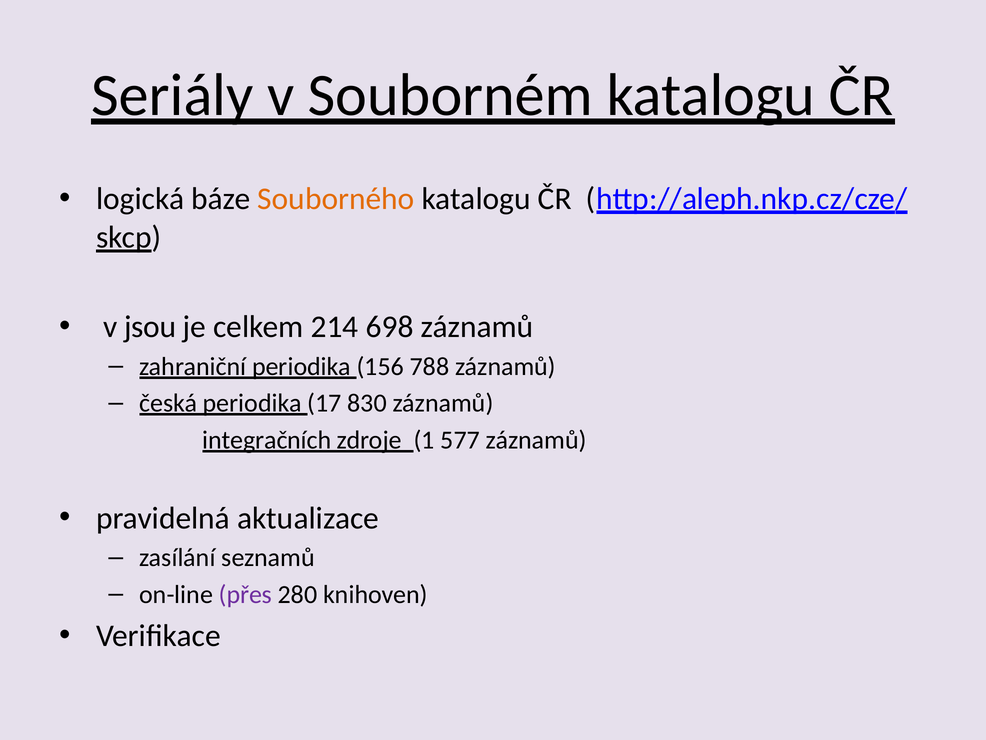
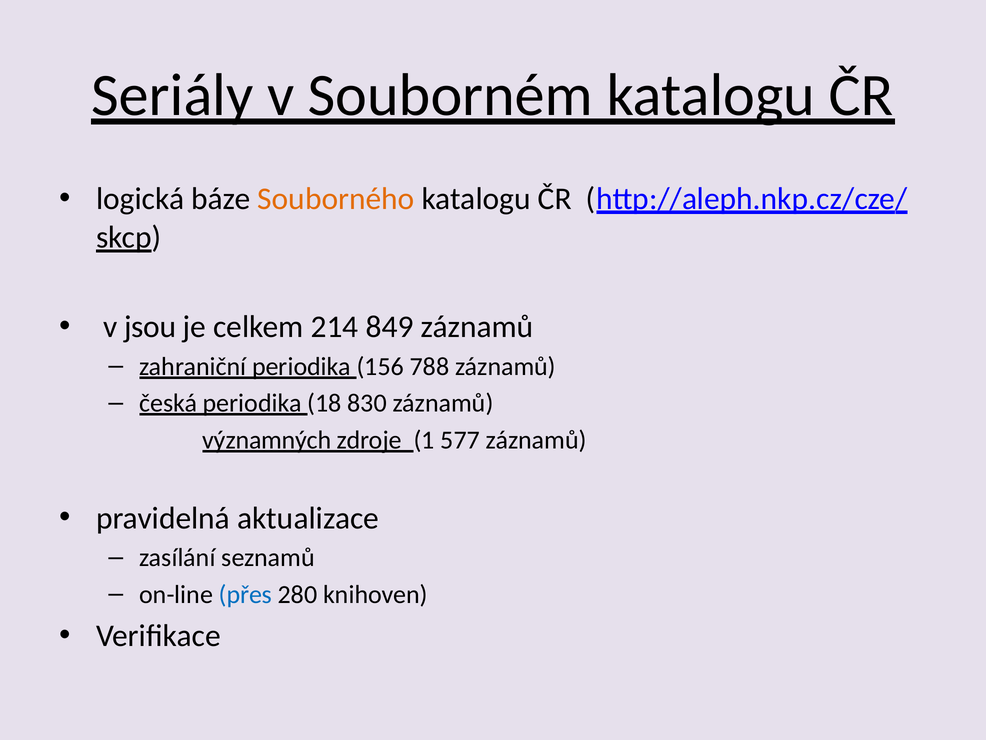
698: 698 -> 849
17: 17 -> 18
integračních: integračních -> významných
přes colour: purple -> blue
